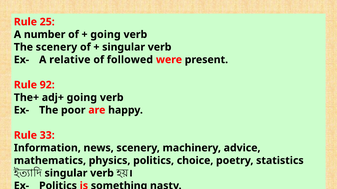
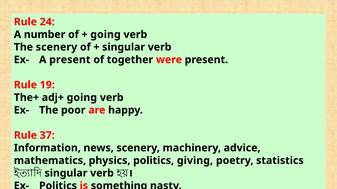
25: 25 -> 24
A relative: relative -> present
followed: followed -> together
92: 92 -> 19
33: 33 -> 37
choice: choice -> giving
